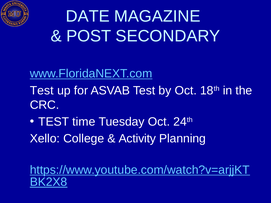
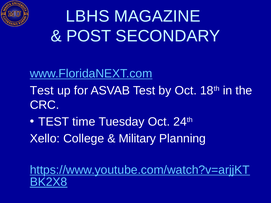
DATE: DATE -> LBHS
Activity: Activity -> Military
